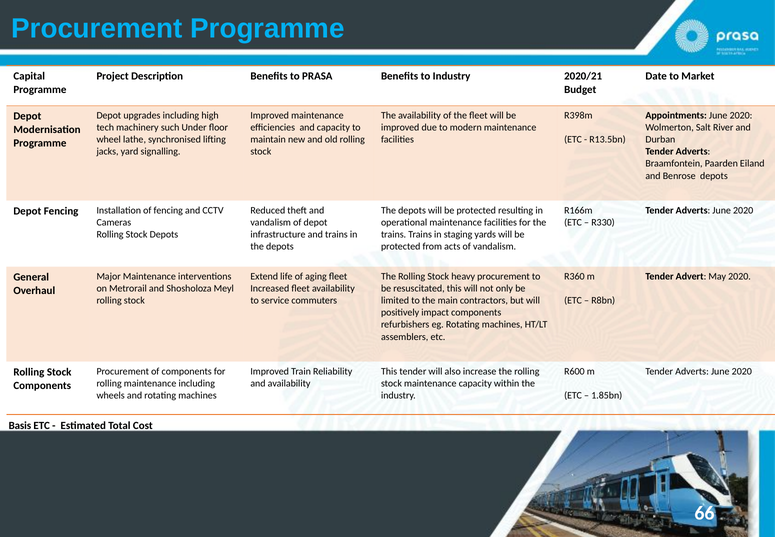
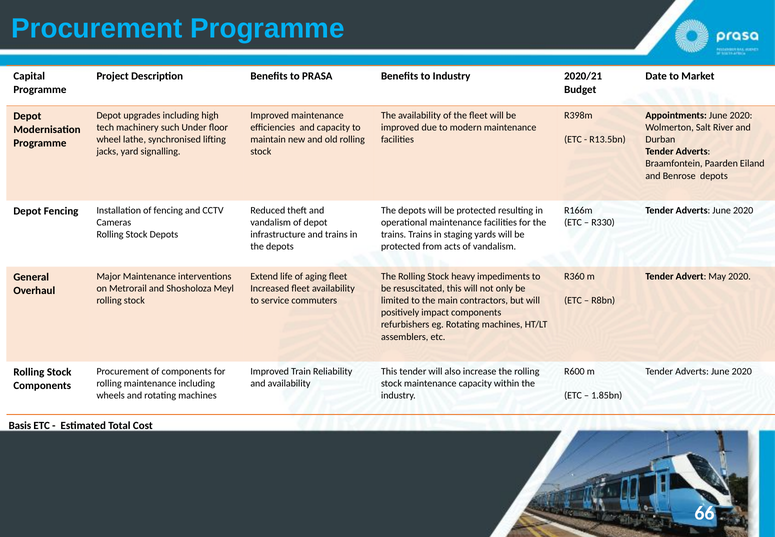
heavy procurement: procurement -> impediments
